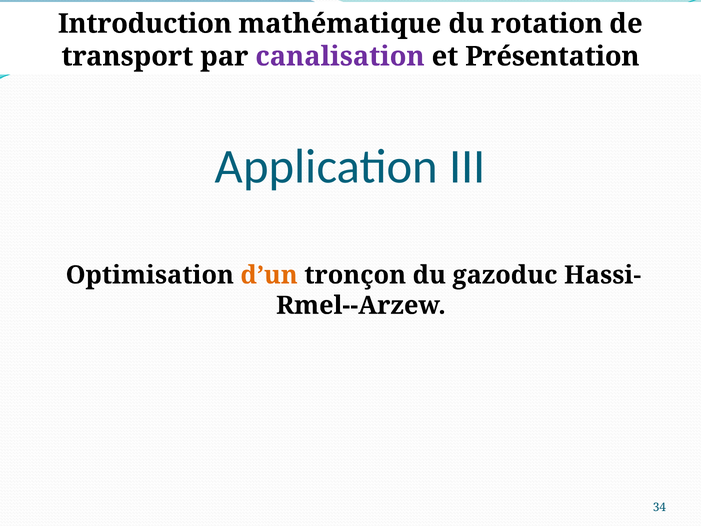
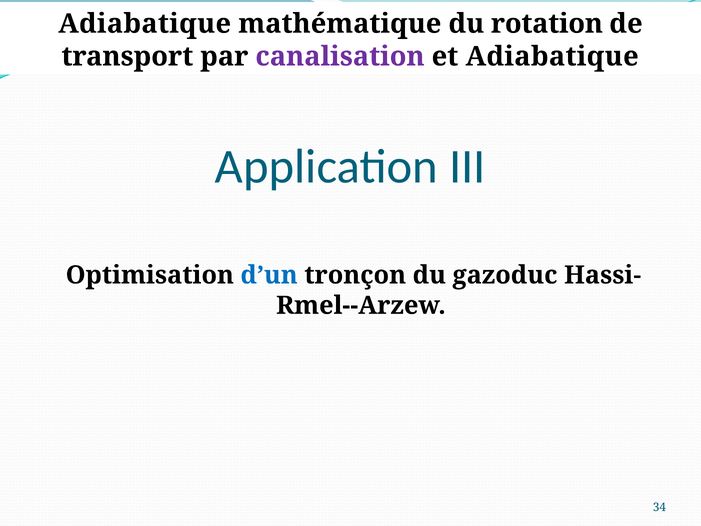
Introduction at (145, 24): Introduction -> Adiabatique
et Présentation: Présentation -> Adiabatique
d’un colour: orange -> blue
